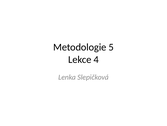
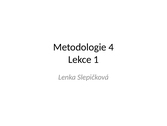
5: 5 -> 4
4: 4 -> 1
